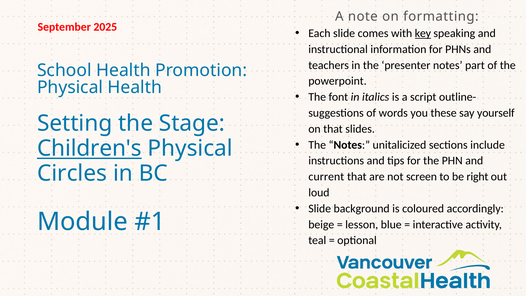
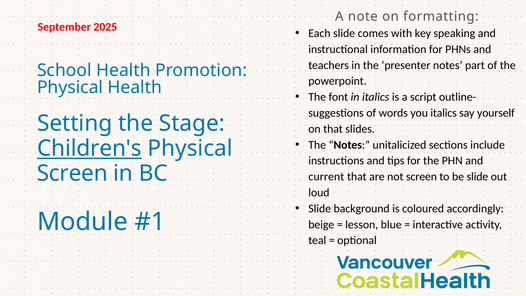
key underline: present -> none
you these: these -> italics
Circles at (72, 173): Circles -> Screen
be right: right -> slide
